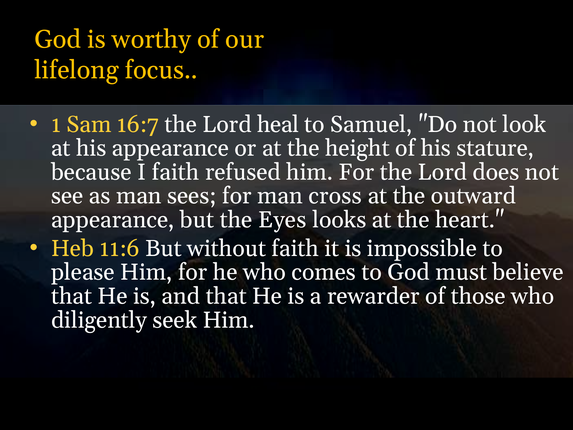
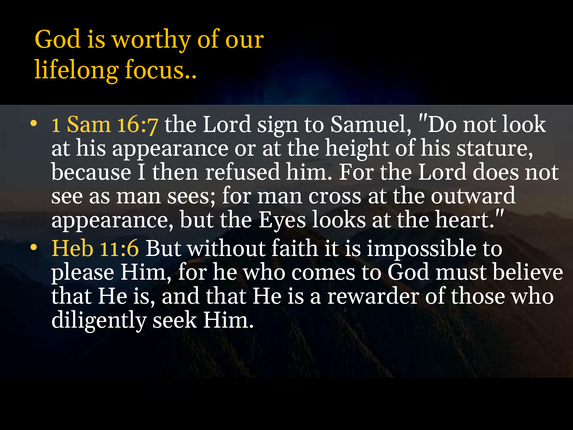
heal: heal -> sign
I faith: faith -> then
